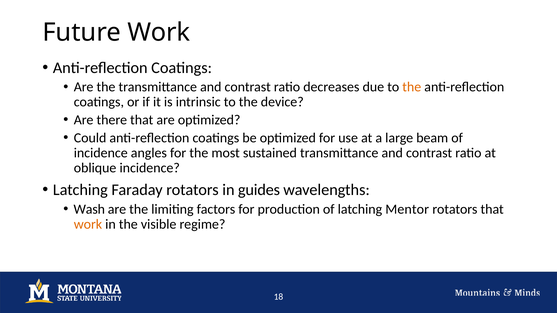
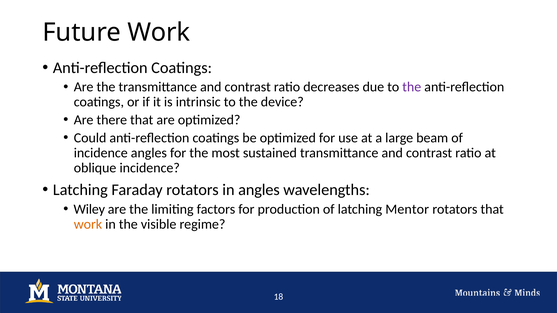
the at (412, 87) colour: orange -> purple
in guides: guides -> angles
Wash: Wash -> Wiley
